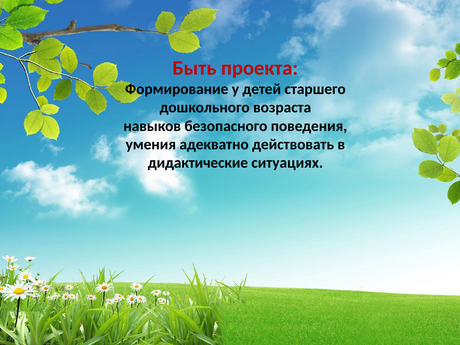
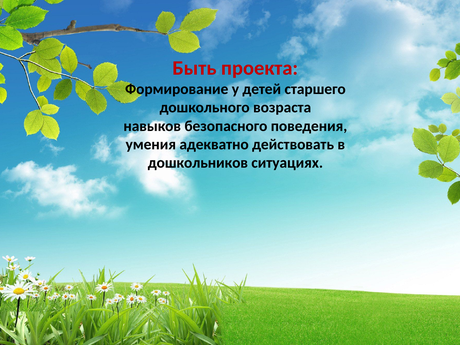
дидактические: дидактические -> дошкольников
